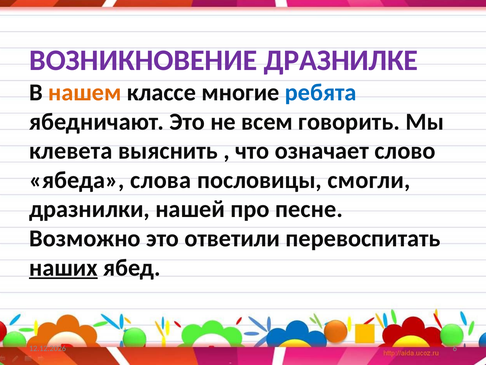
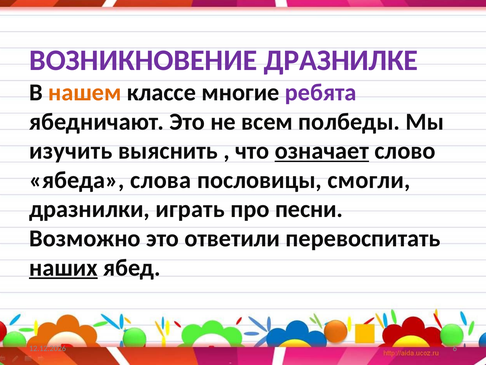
ребята colour: blue -> purple
говорить: говорить -> полбеды
клевета: клевета -> изучить
означает underline: none -> present
нашей: нашей -> играть
песне: песне -> песни
